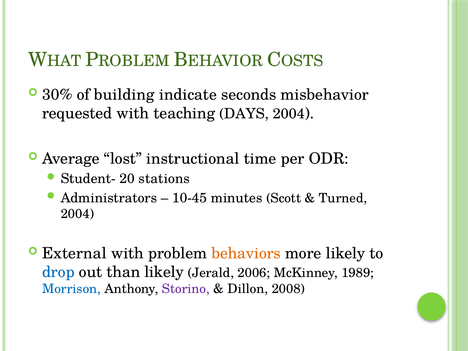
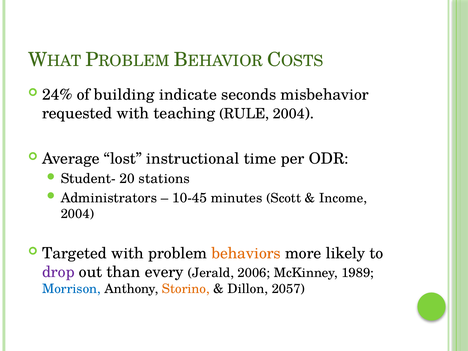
30%: 30% -> 24%
DAYS: DAYS -> RULE
Turned: Turned -> Income
External: External -> Targeted
drop colour: blue -> purple
than likely: likely -> every
Storino colour: purple -> orange
2008: 2008 -> 2057
